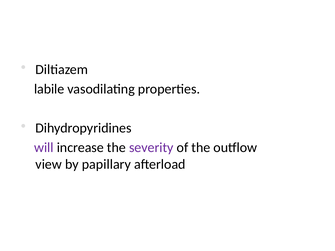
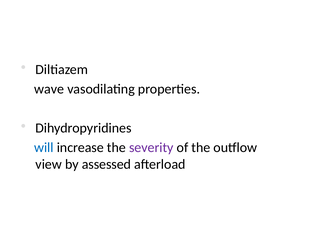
labile: labile -> wave
will colour: purple -> blue
papillary: papillary -> assessed
